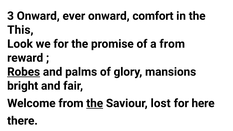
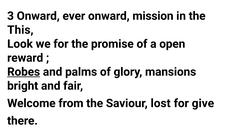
comfort: comfort -> mission
a from: from -> open
the at (95, 103) underline: present -> none
here: here -> give
